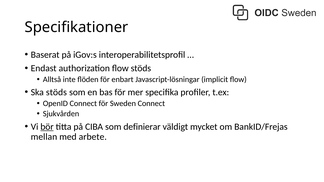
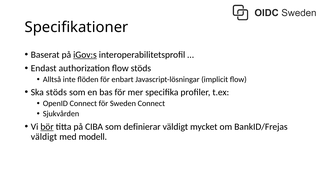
iGov:s underline: none -> present
mellan at (44, 137): mellan -> väldigt
arbete: arbete -> modell
